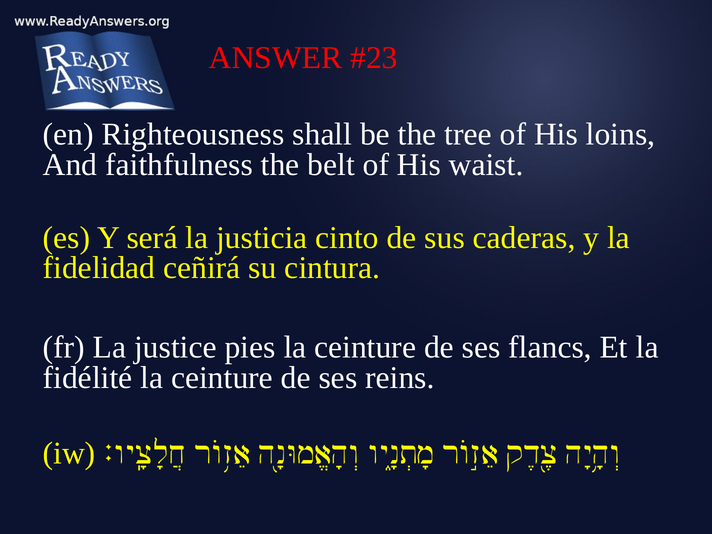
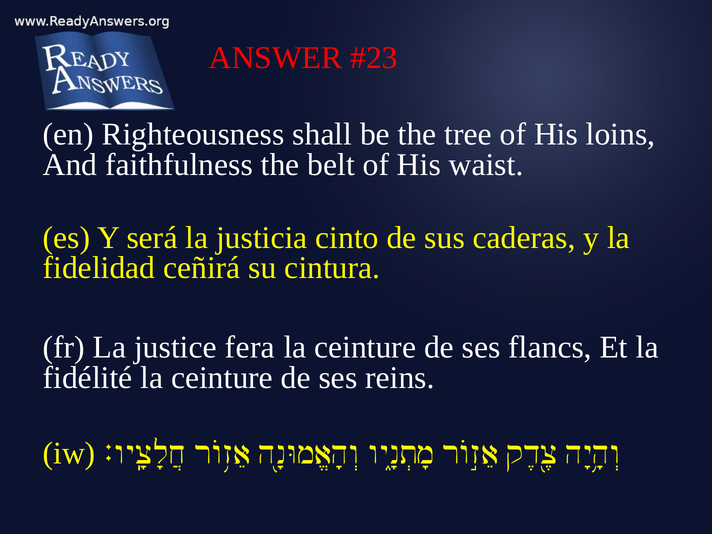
pies: pies -> fera
